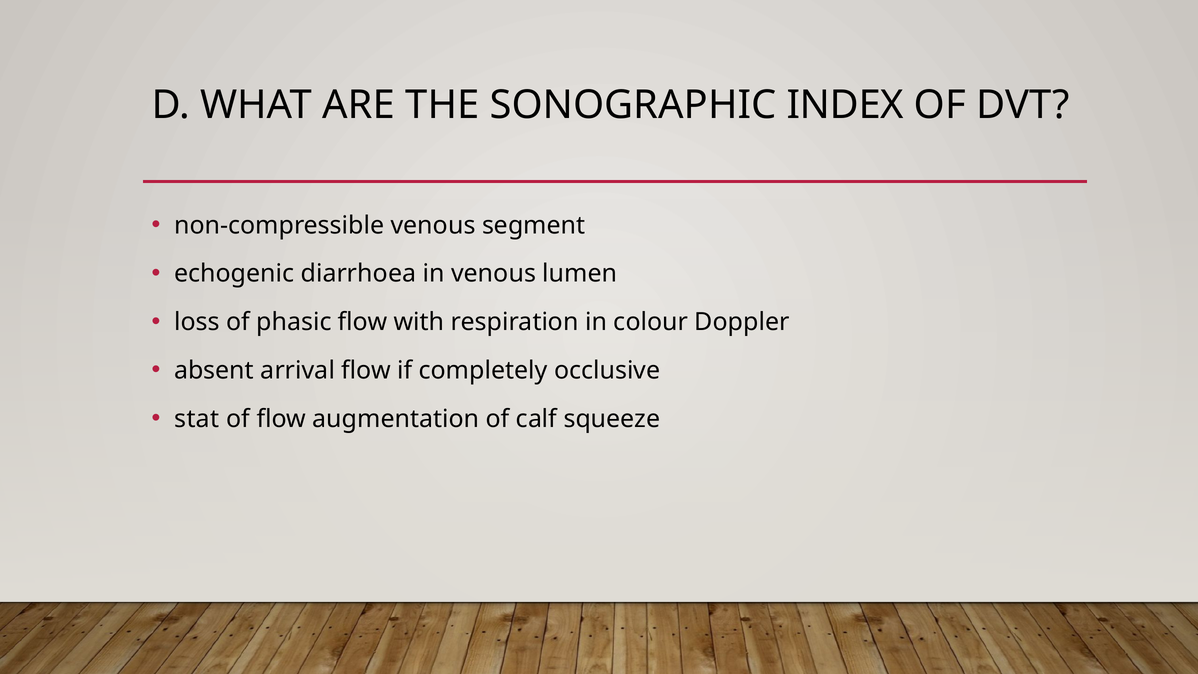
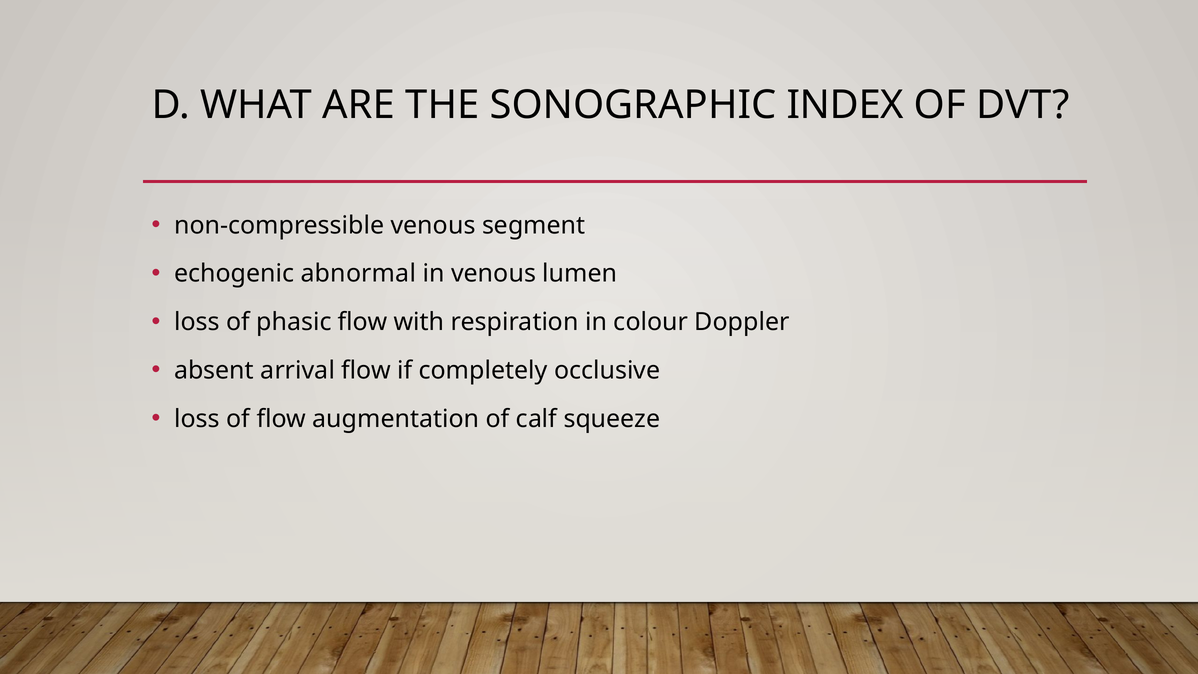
diarrhoea: diarrhoea -> abnormal
stat at (197, 419): stat -> loss
